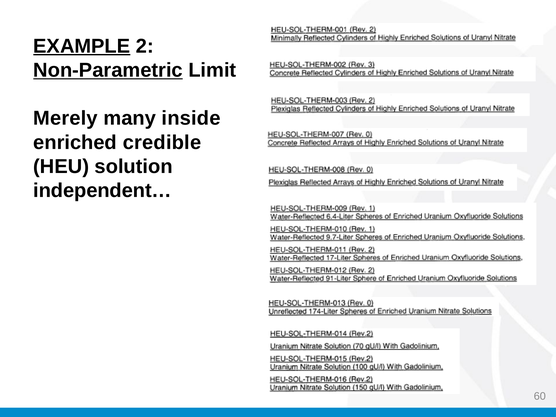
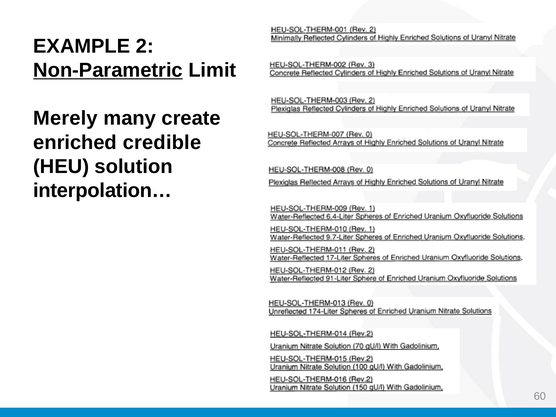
EXAMPLE underline: present -> none
inside: inside -> create
independent…: independent… -> interpolation…
